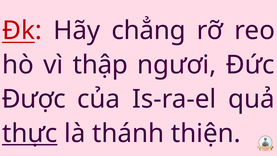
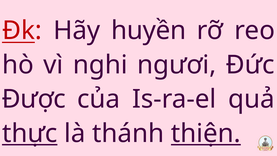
chẳng: chẳng -> huyền
thập: thập -> nghi
thiện underline: none -> present
